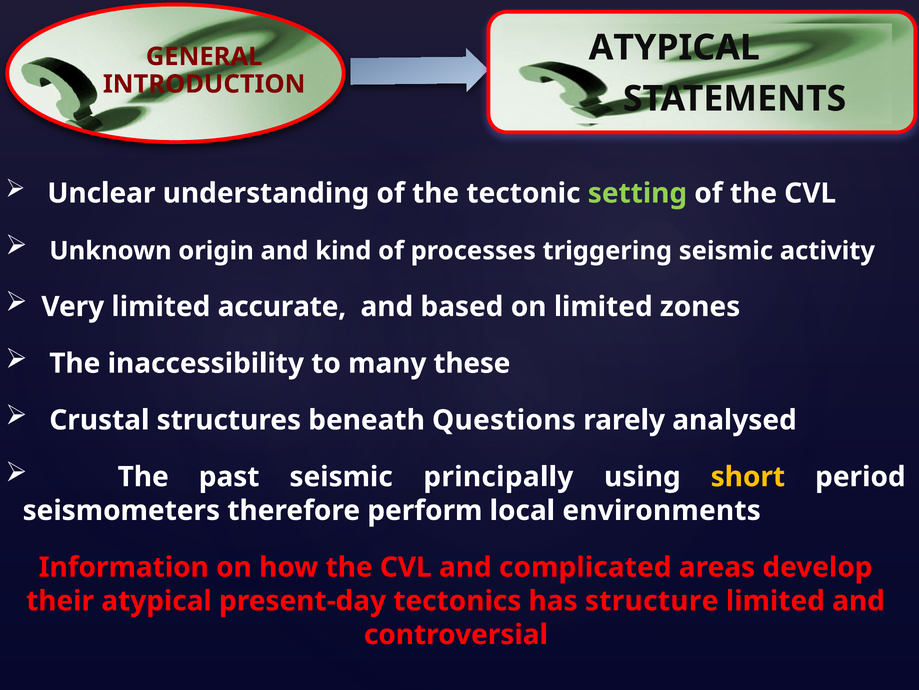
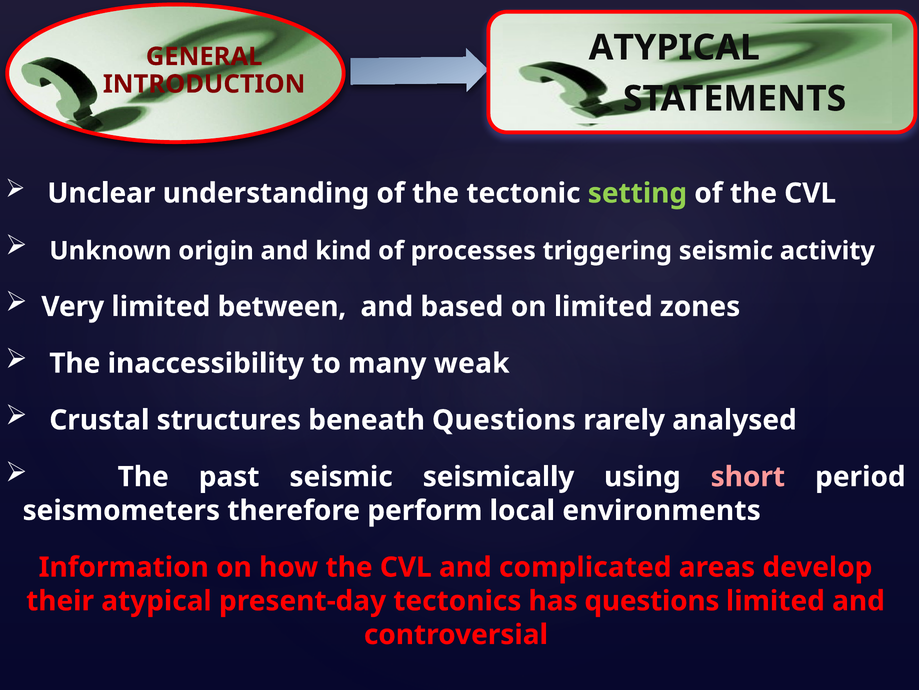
accurate: accurate -> between
these: these -> weak
principally: principally -> seismically
short colour: yellow -> pink
has structure: structure -> questions
